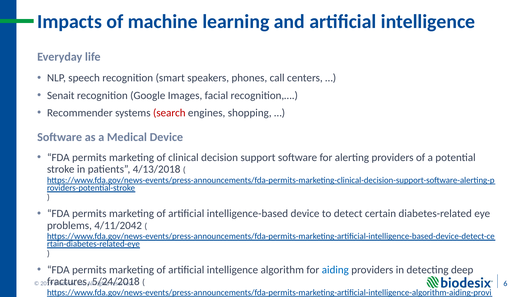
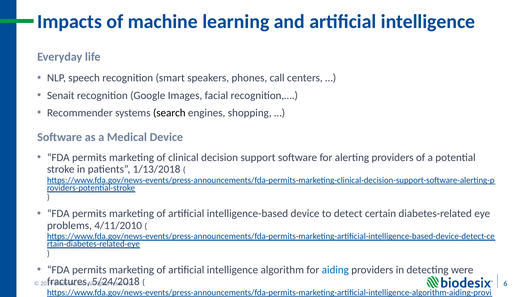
search colour: red -> black
4/13/2018: 4/13/2018 -> 1/13/2018
4/11/2042: 4/11/2042 -> 4/11/2010
deep: deep -> were
